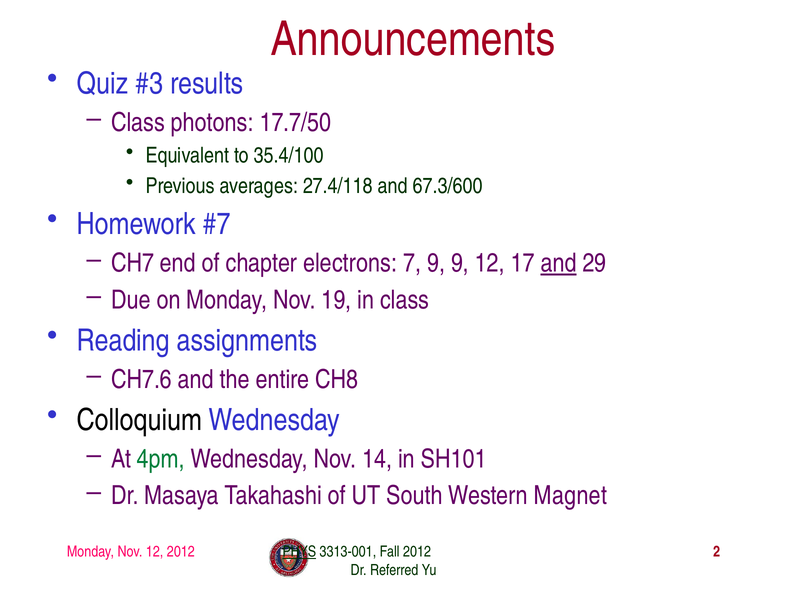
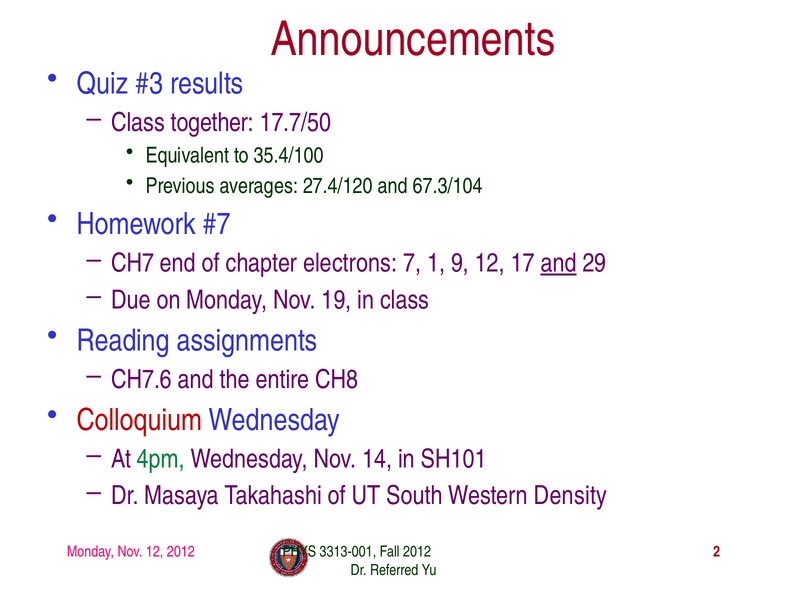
photons: photons -> together
27.4/118: 27.4/118 -> 27.4/120
67.3/600: 67.3/600 -> 67.3/104
7 9: 9 -> 1
Colloquium colour: black -> red
Magnet: Magnet -> Density
PHYS underline: present -> none
